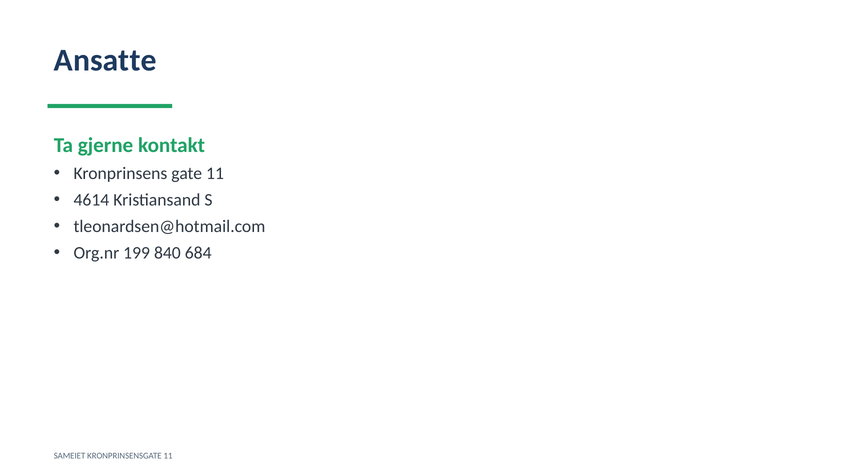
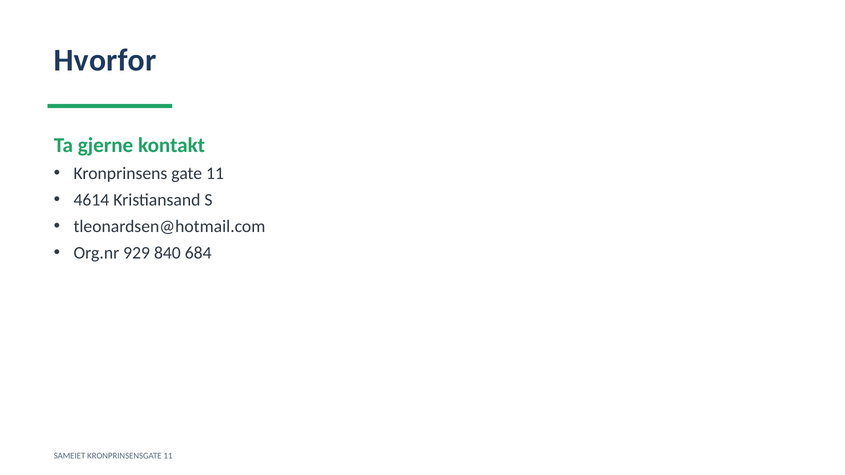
Ansatte: Ansatte -> Hvorfor
199: 199 -> 929
